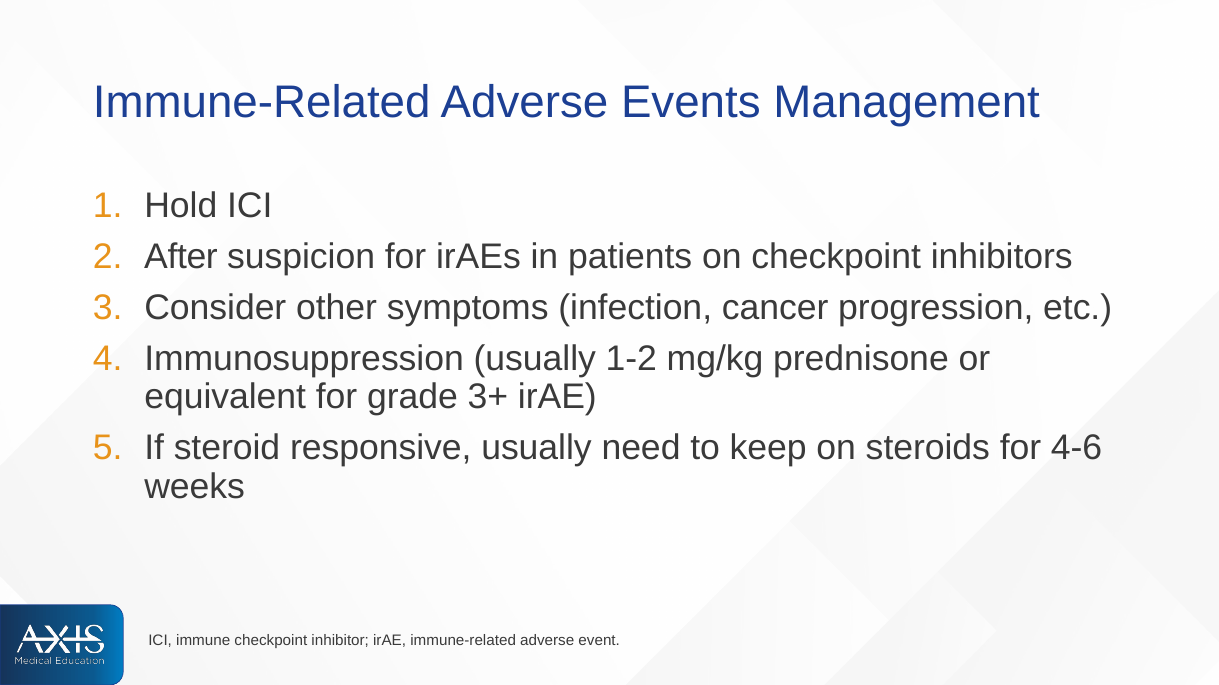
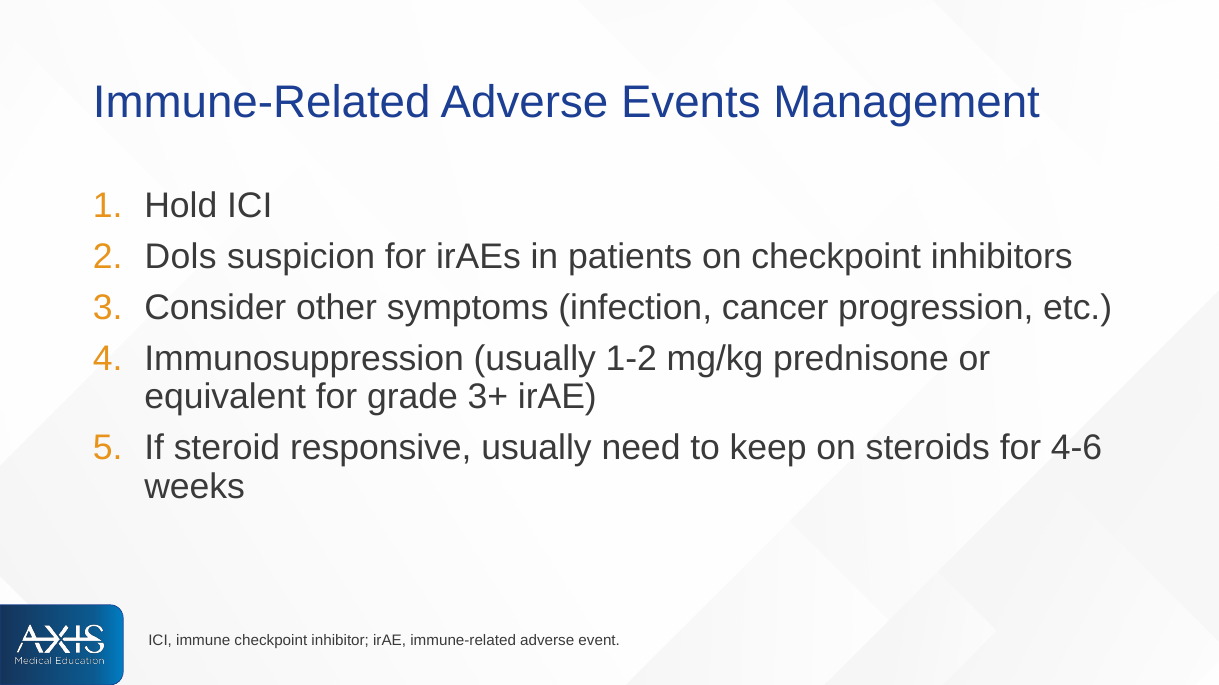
After: After -> Dols
